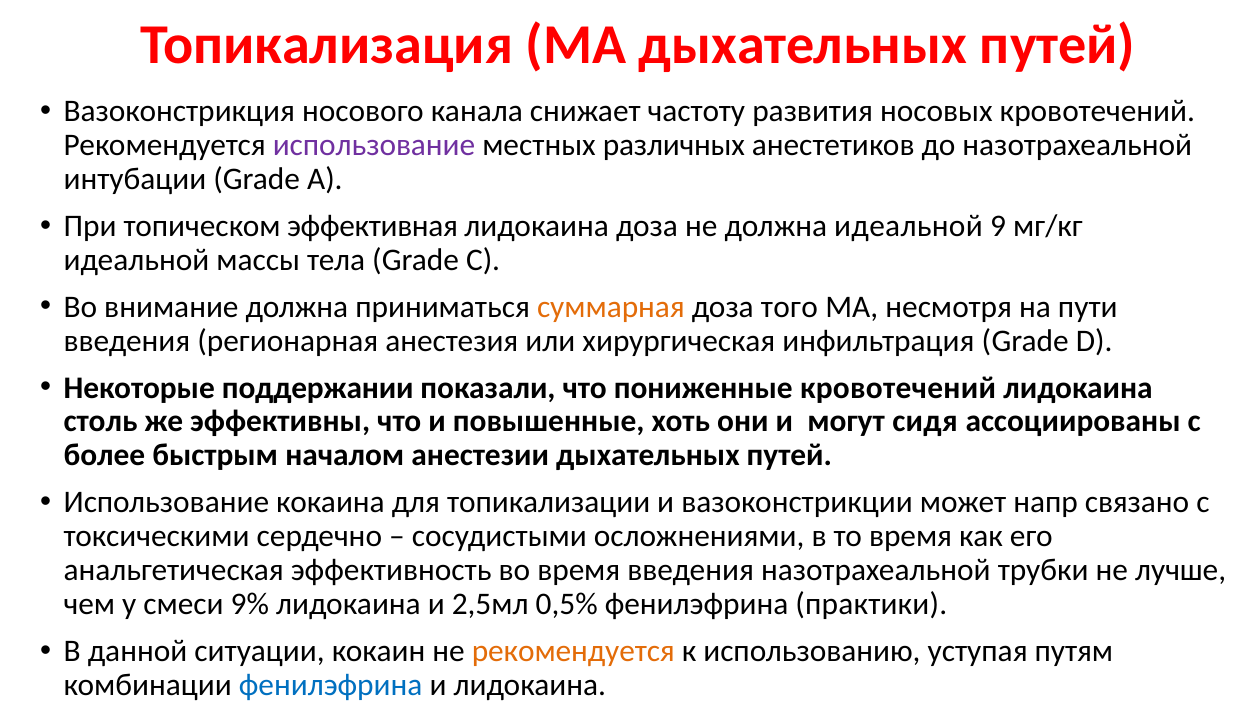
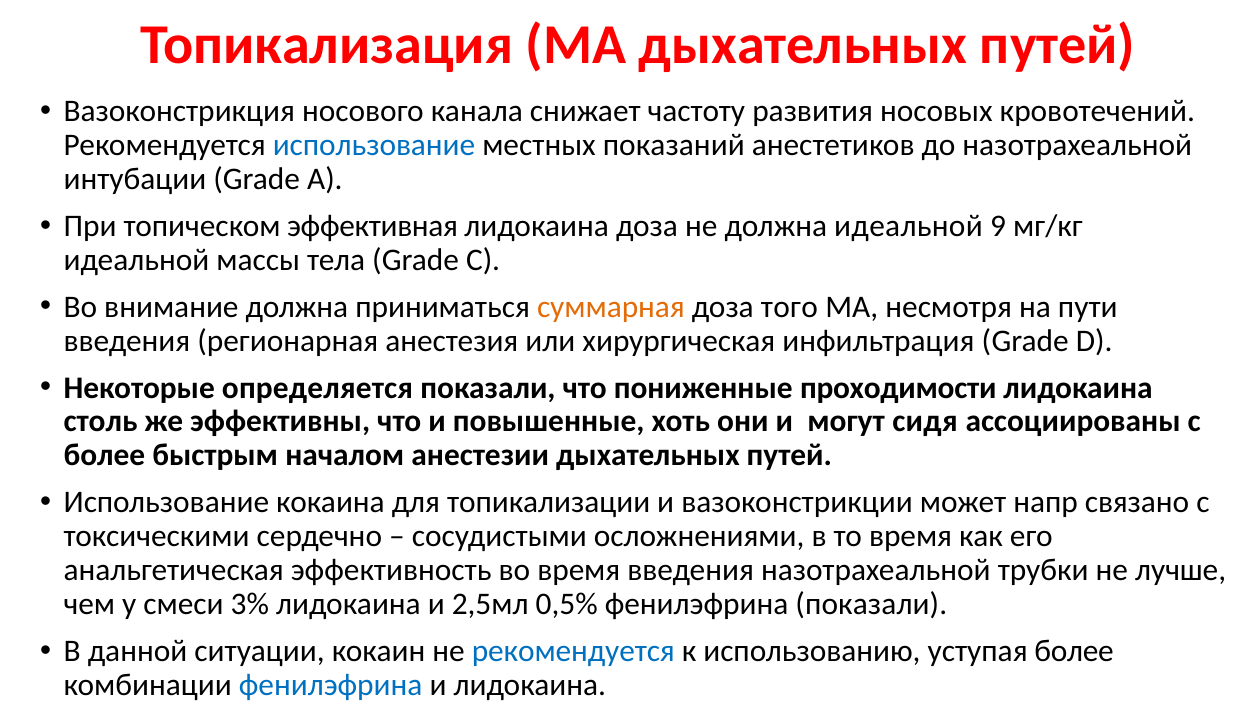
использование at (374, 145) colour: purple -> blue
различных: различных -> показаний
поддержании: поддержании -> определяется
пониженные кровотечений: кровотечений -> проходимости
9%: 9% -> 3%
фенилэфрина практики: практики -> показали
рекомендуется at (573, 651) colour: orange -> blue
уступая путям: путям -> более
